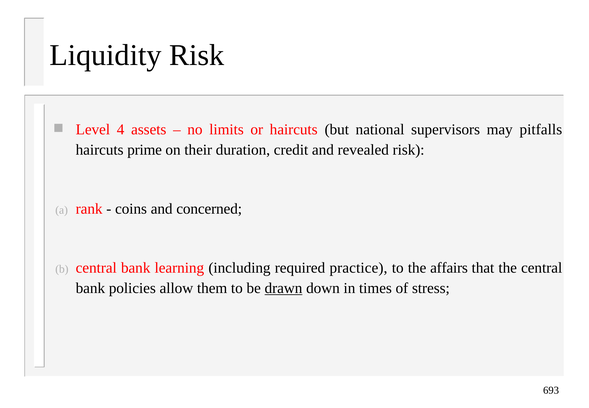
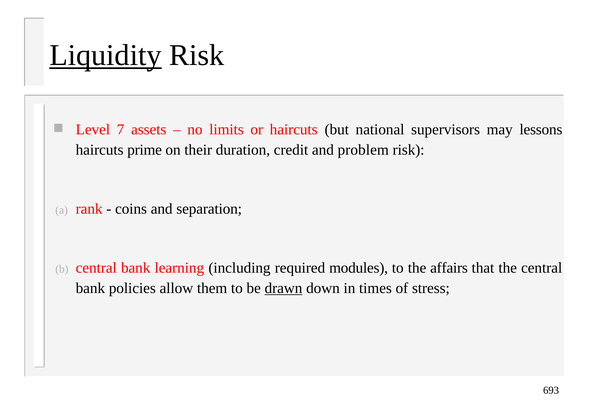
Liquidity underline: none -> present
4: 4 -> 7
pitfalls: pitfalls -> lessons
revealed: revealed -> problem
concerned: concerned -> separation
practice: practice -> modules
